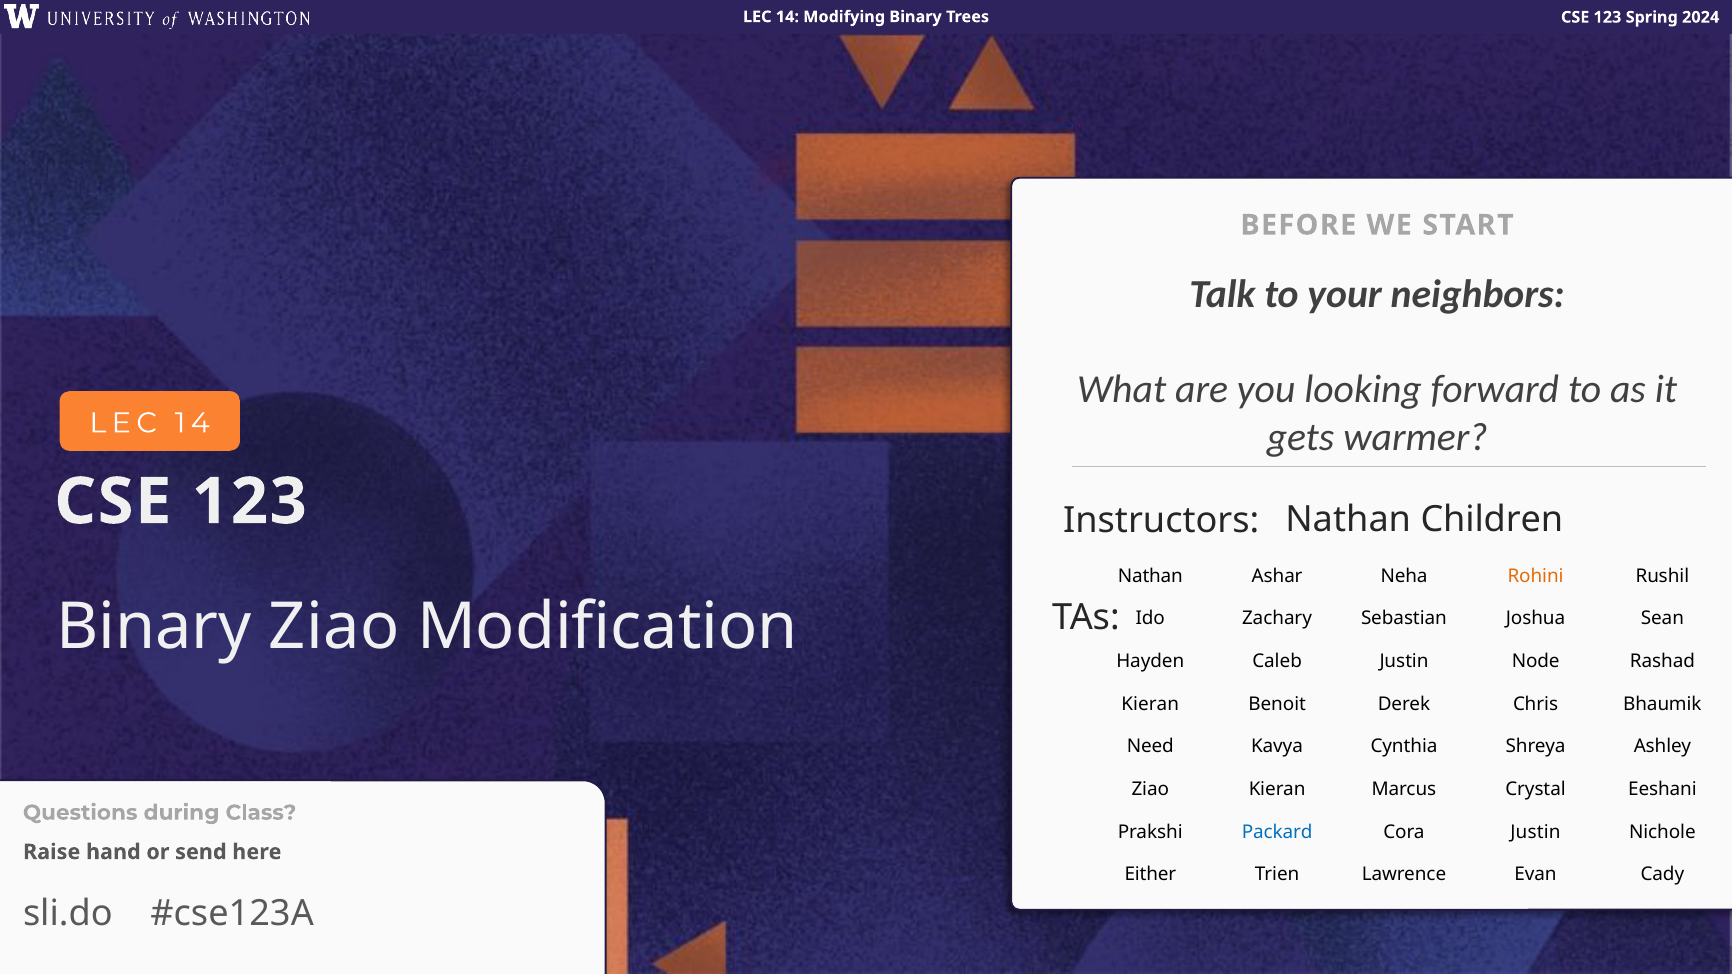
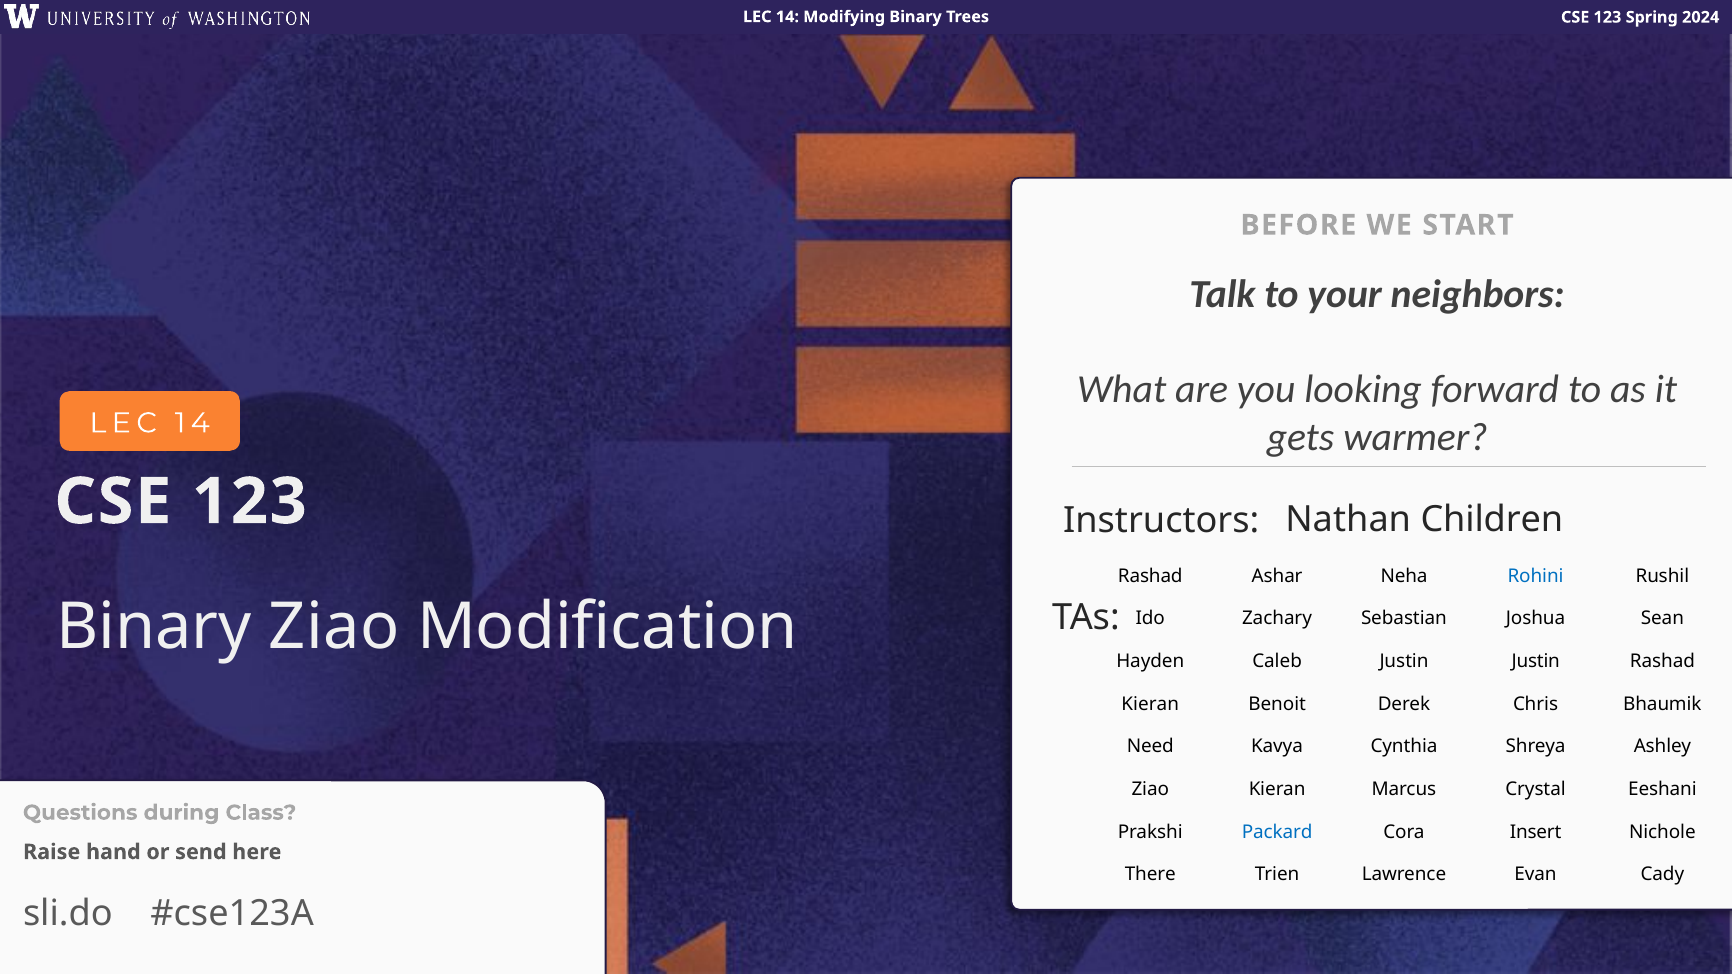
Nathan at (1150, 576): Nathan -> Rashad
Rohini colour: orange -> blue
Justin Node: Node -> Justin
Cora Justin: Justin -> Insert
Either: Either -> There
